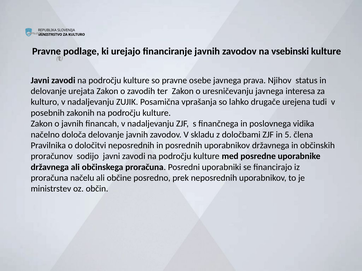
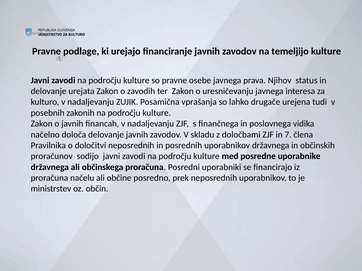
vsebinski: vsebinski -> temeljijo
5: 5 -> 7
